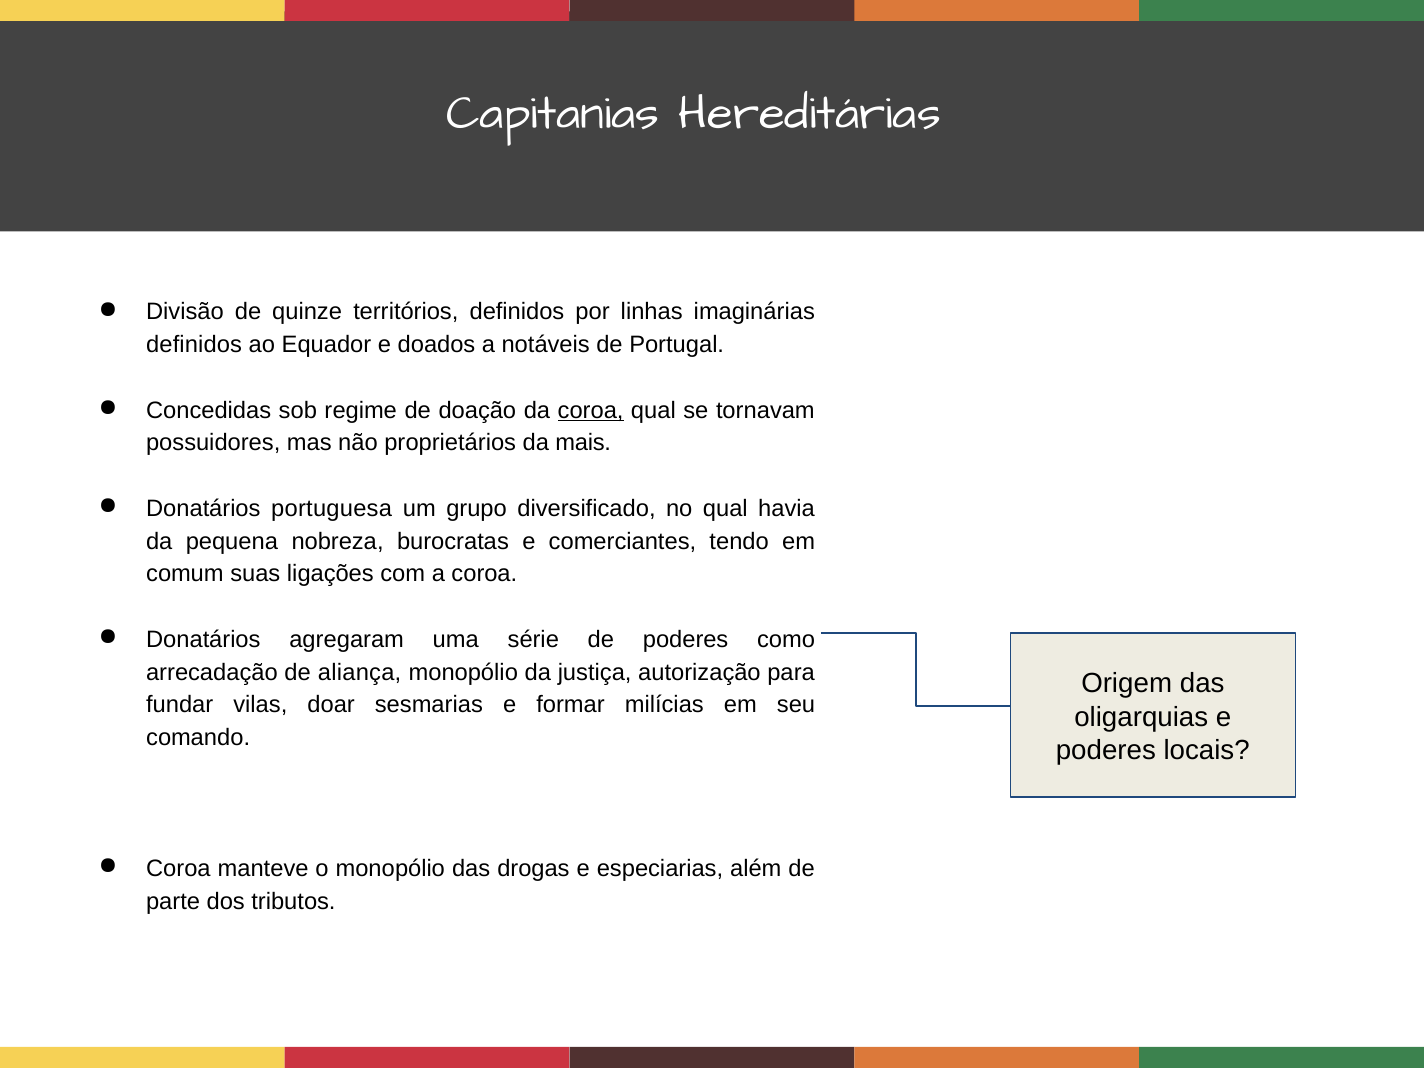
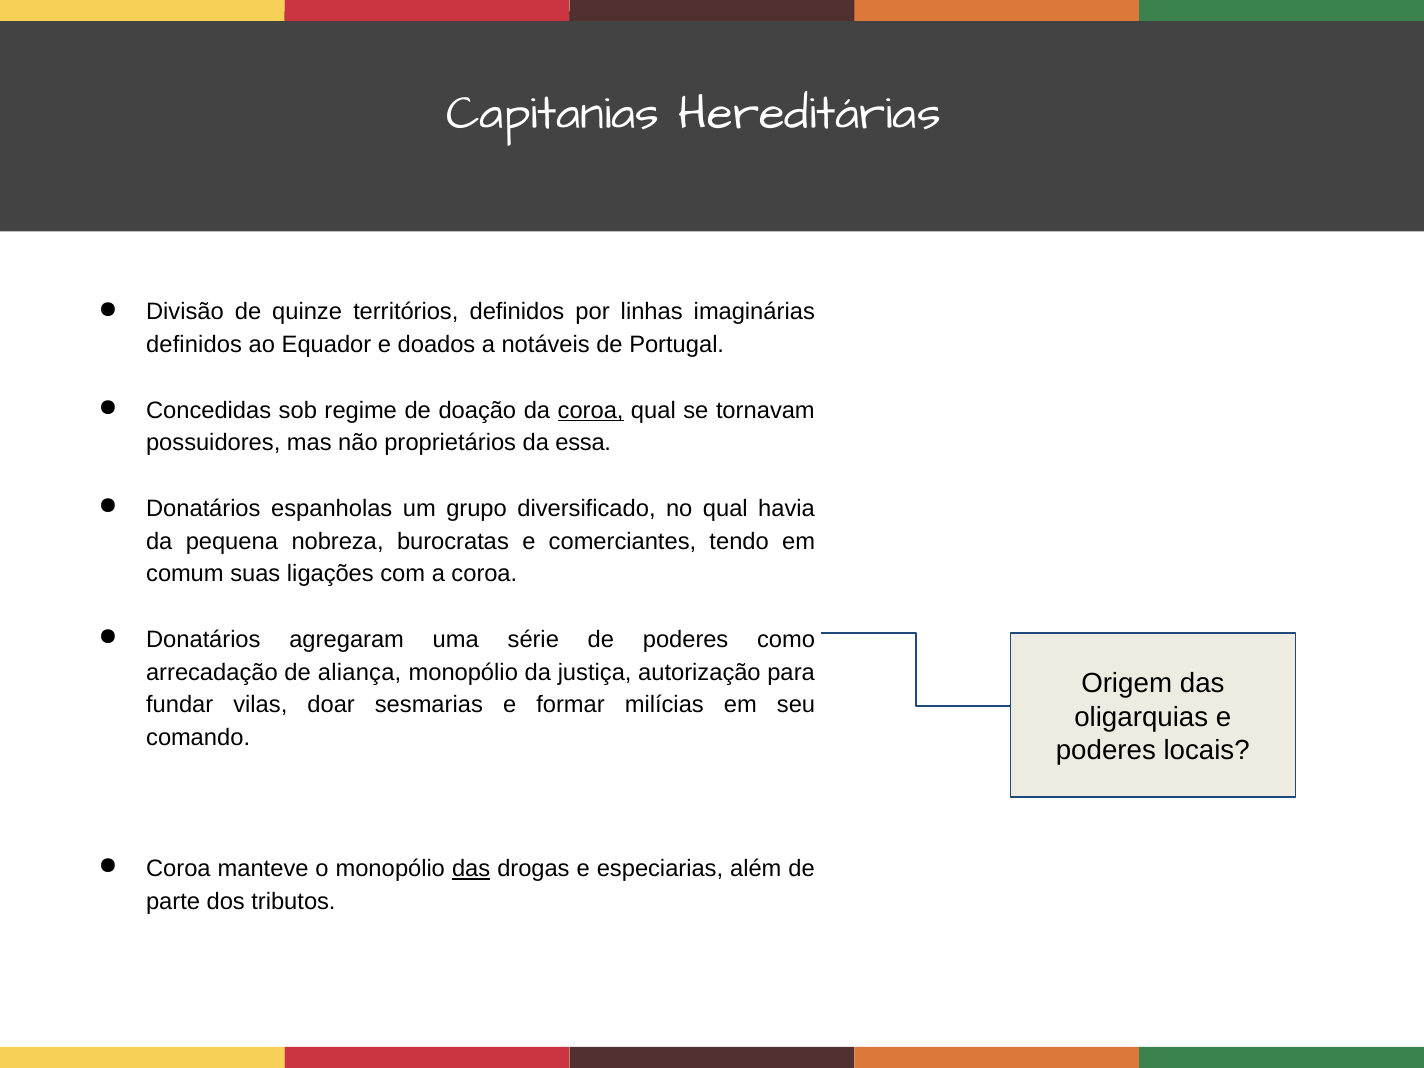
mais: mais -> essa
portuguesa: portuguesa -> espanholas
das at (471, 869) underline: none -> present
